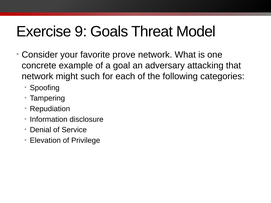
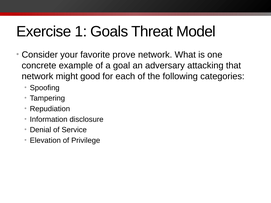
9: 9 -> 1
such: such -> good
